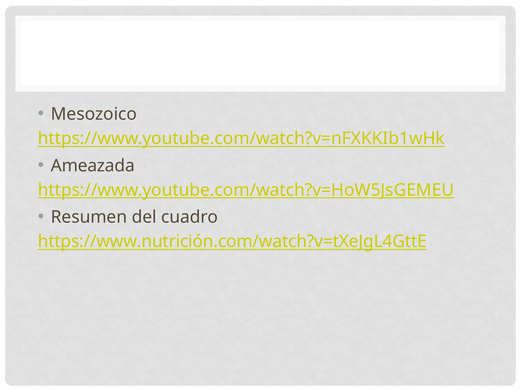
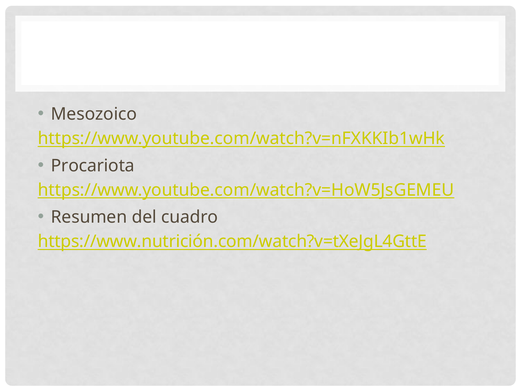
Ameazada: Ameazada -> Procariota
